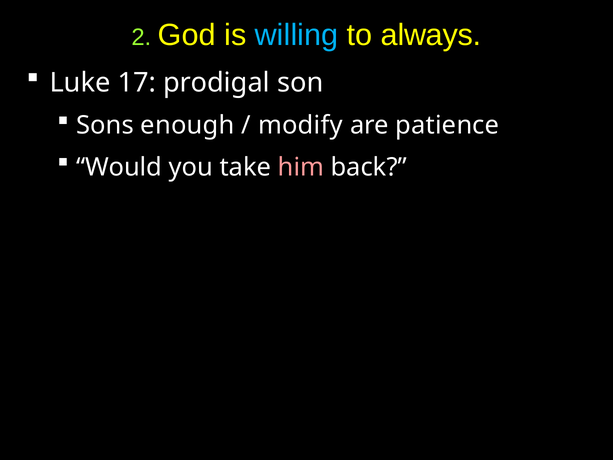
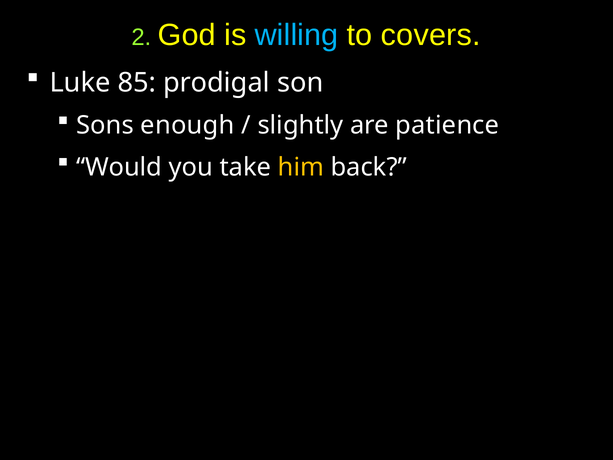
always: always -> covers
17: 17 -> 85
modify: modify -> slightly
him colour: pink -> yellow
